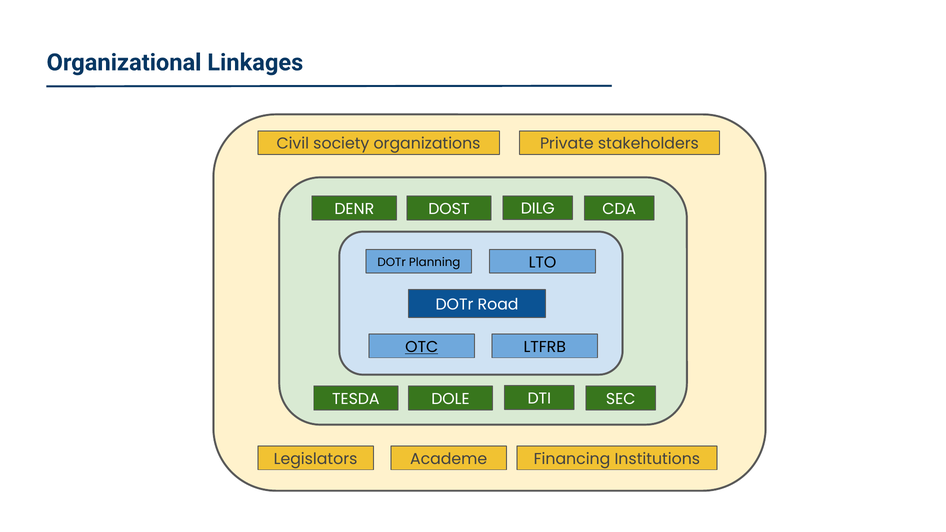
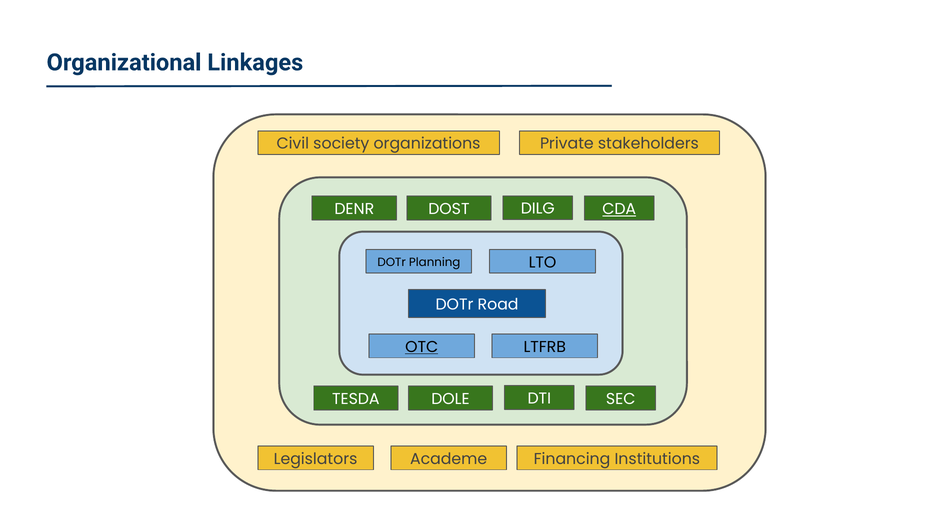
CDA underline: none -> present
